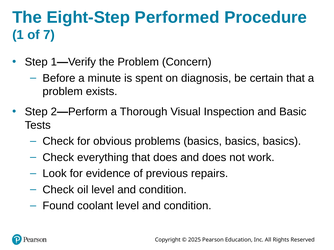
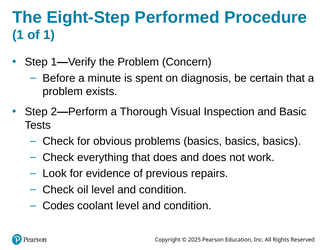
of 7: 7 -> 1
Found: Found -> Codes
